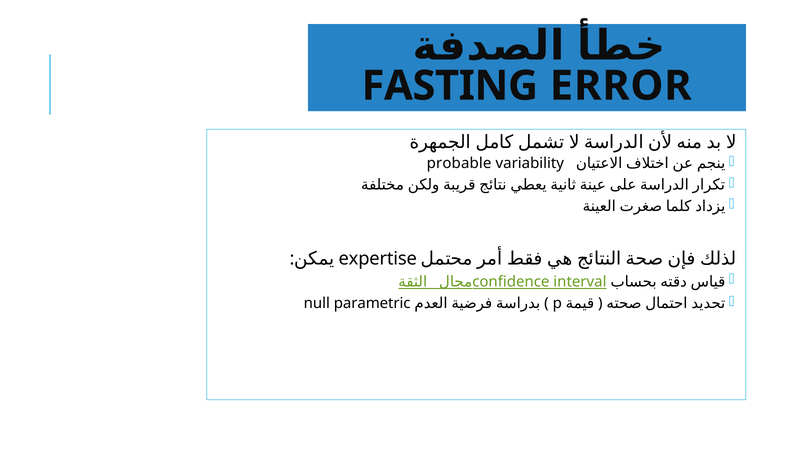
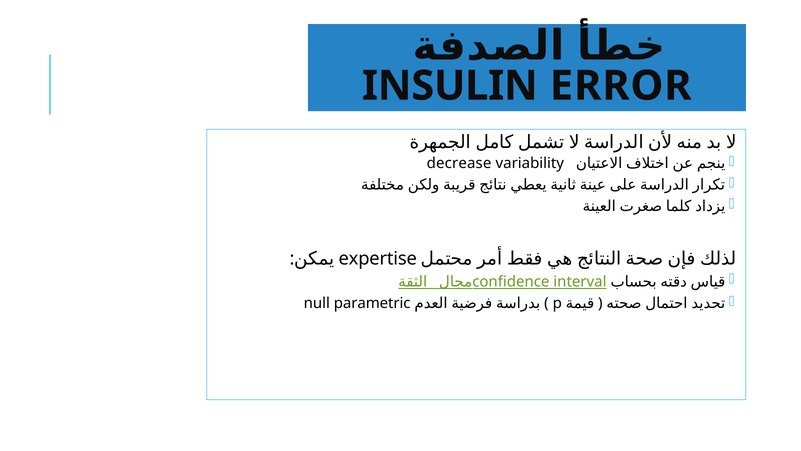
FASTING: FASTING -> INSULIN
probable: probable -> decrease
